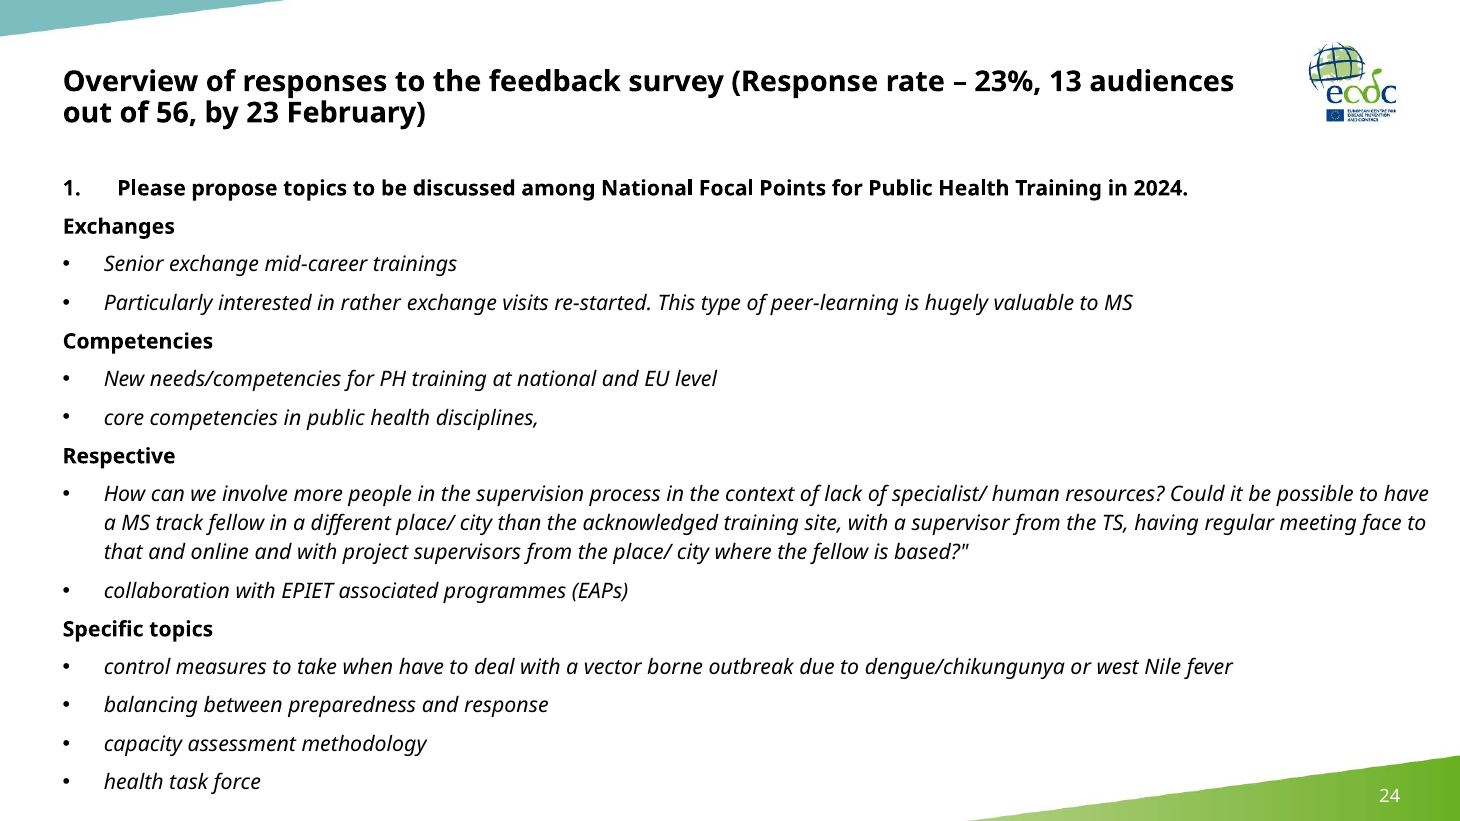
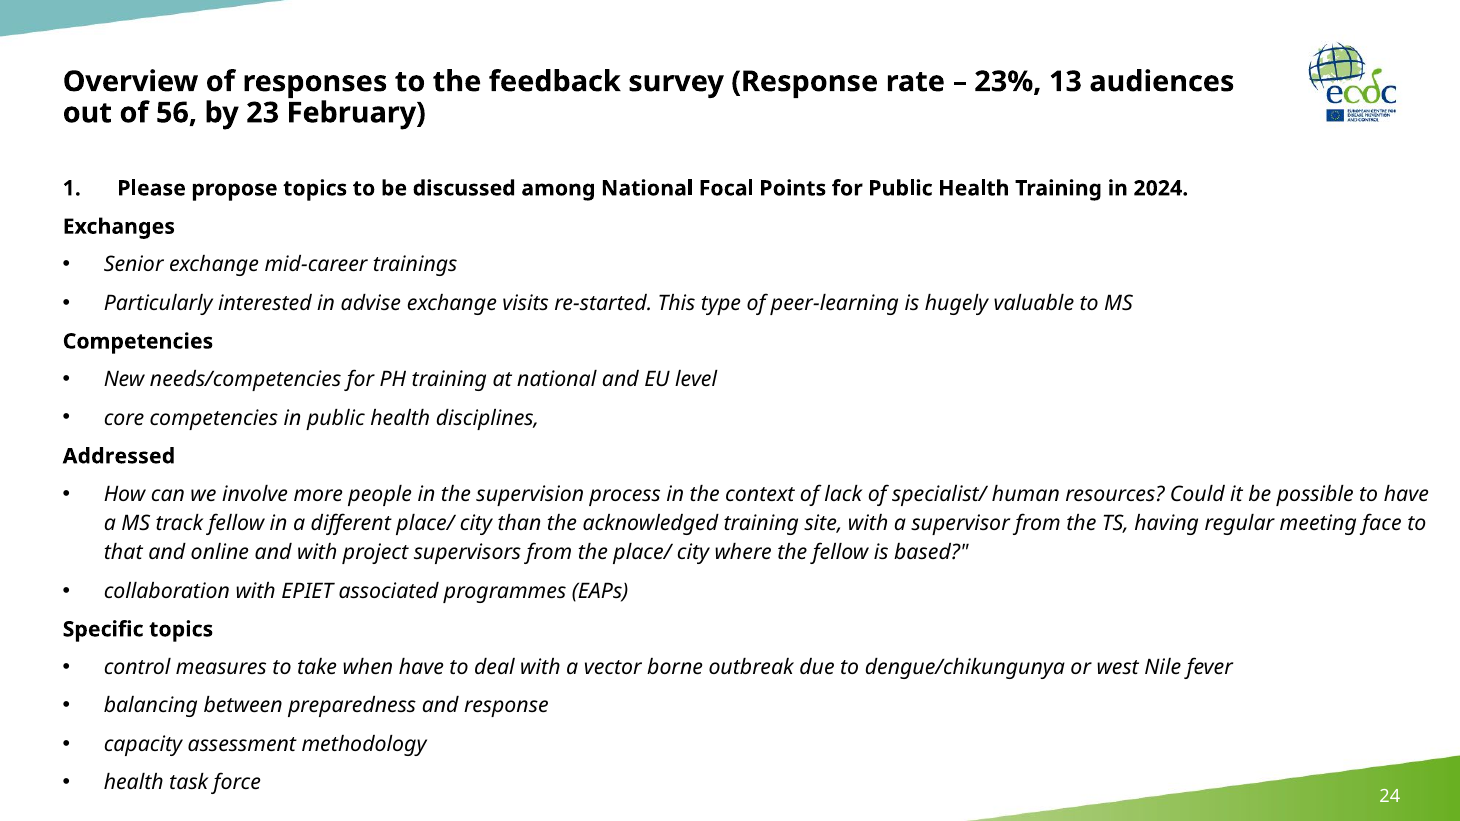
rather: rather -> advise
Respective: Respective -> Addressed
